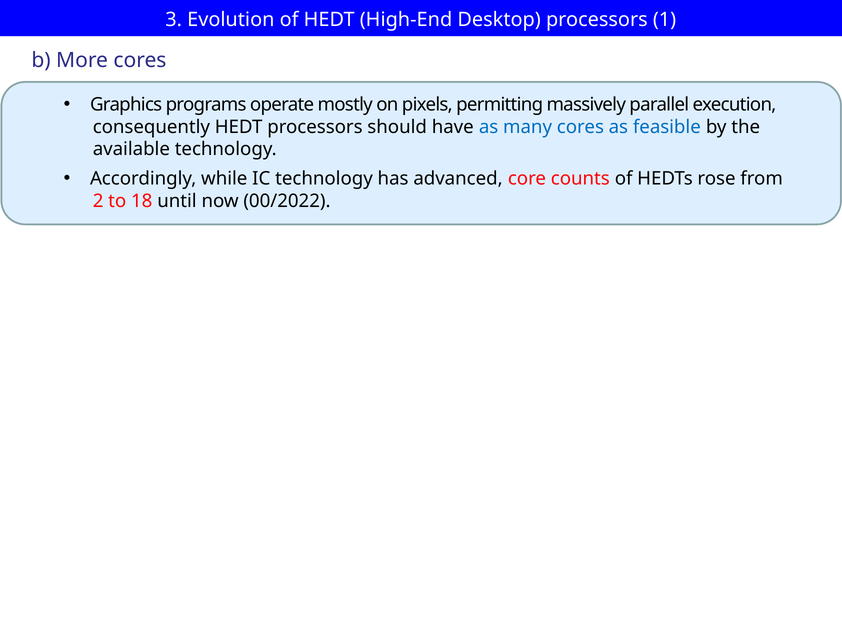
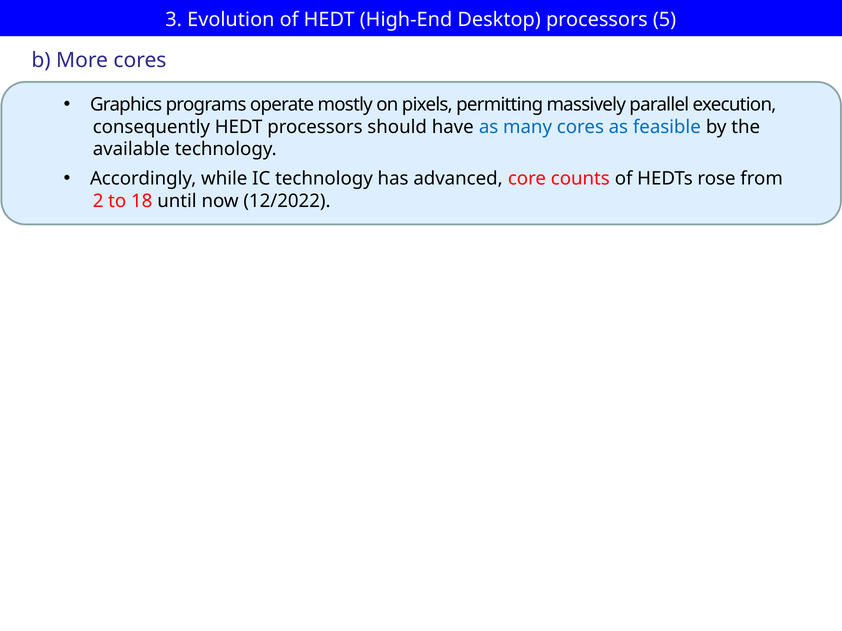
1: 1 -> 5
00/2022: 00/2022 -> 12/2022
